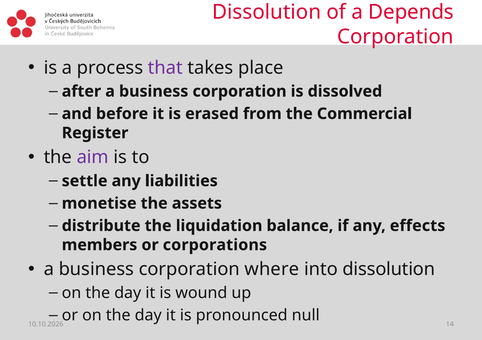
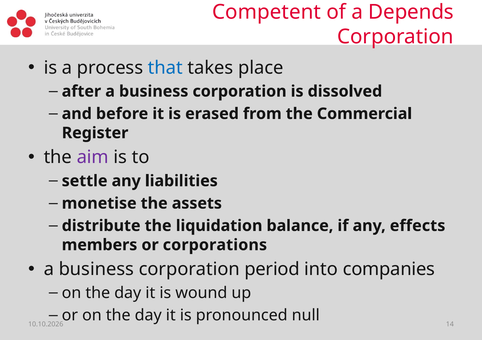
Dissolution at (267, 12): Dissolution -> Competent
that colour: purple -> blue
where: where -> period
into dissolution: dissolution -> companies
